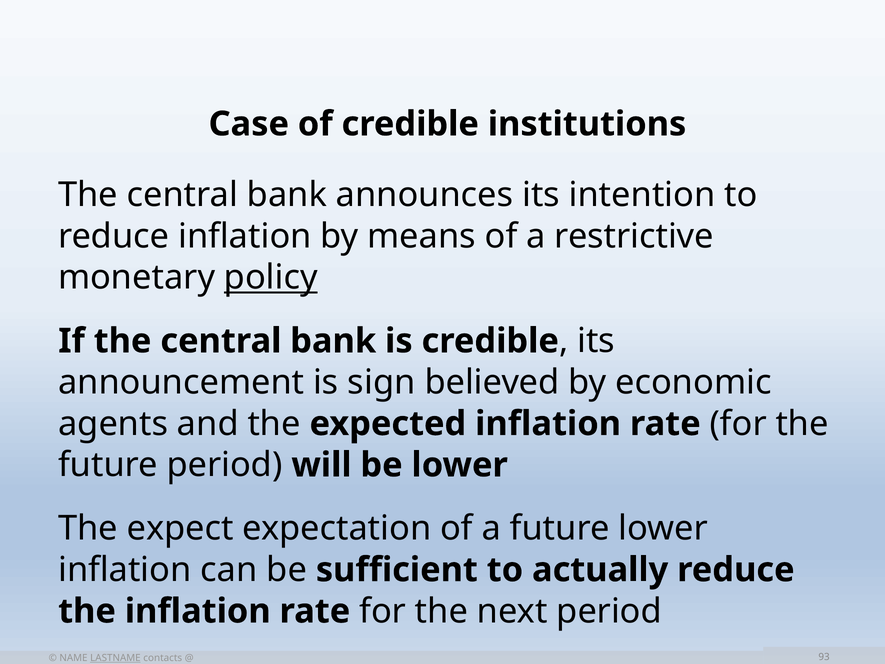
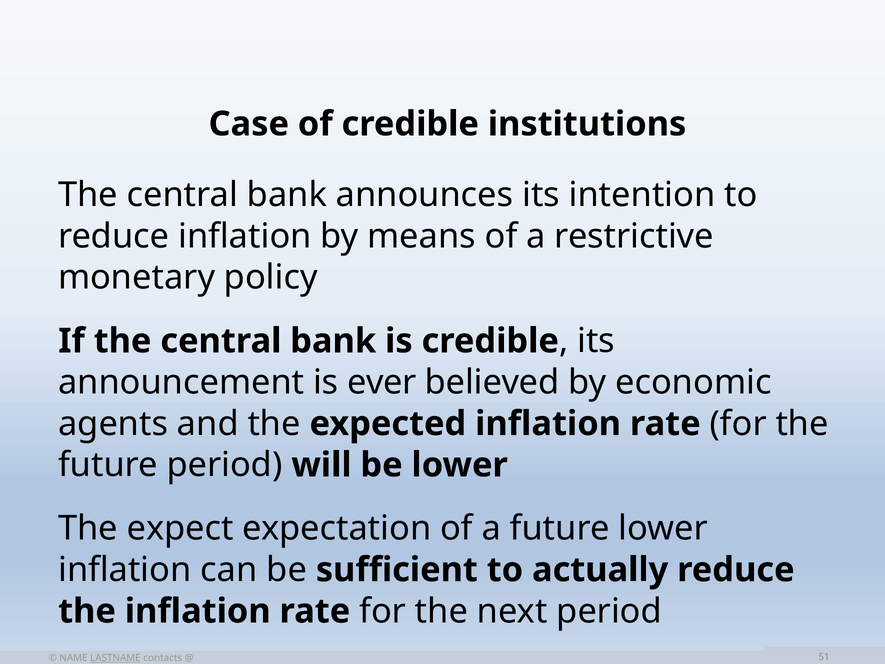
policy underline: present -> none
sign: sign -> ever
93: 93 -> 51
